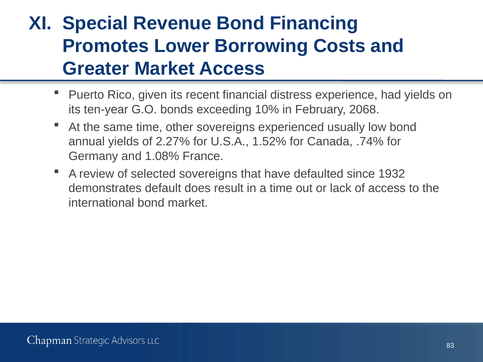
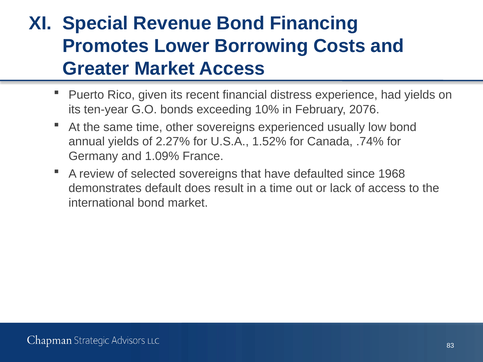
2068: 2068 -> 2076
1.08%: 1.08% -> 1.09%
1932: 1932 -> 1968
